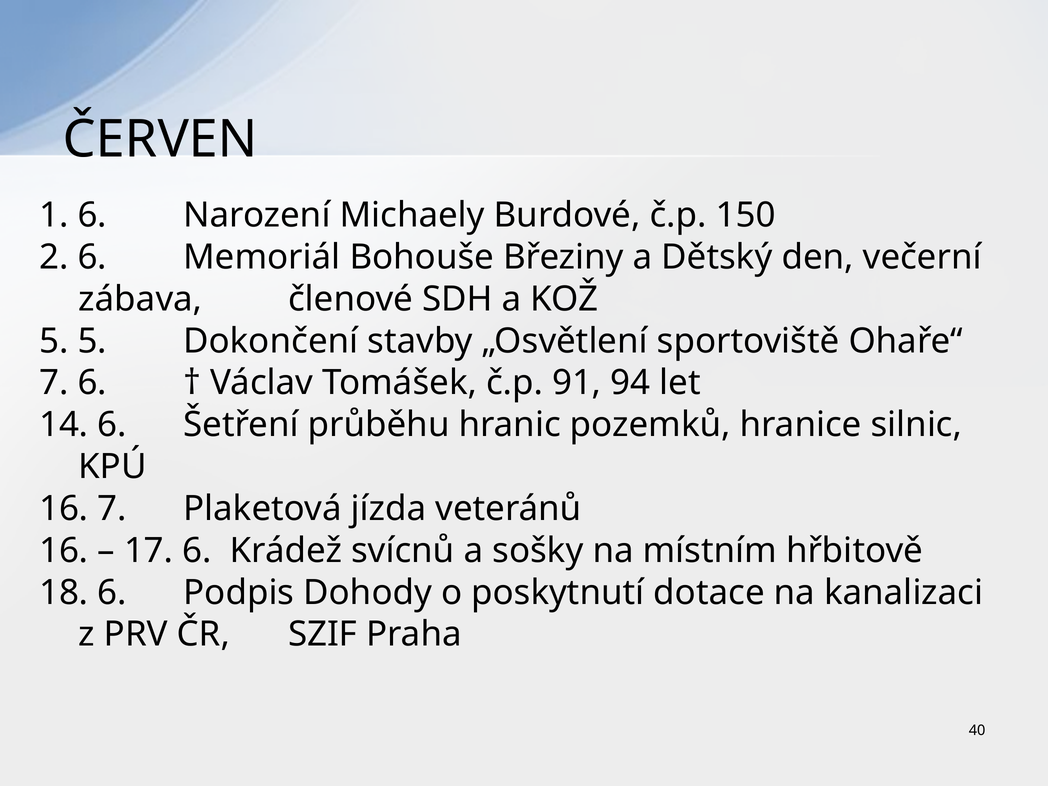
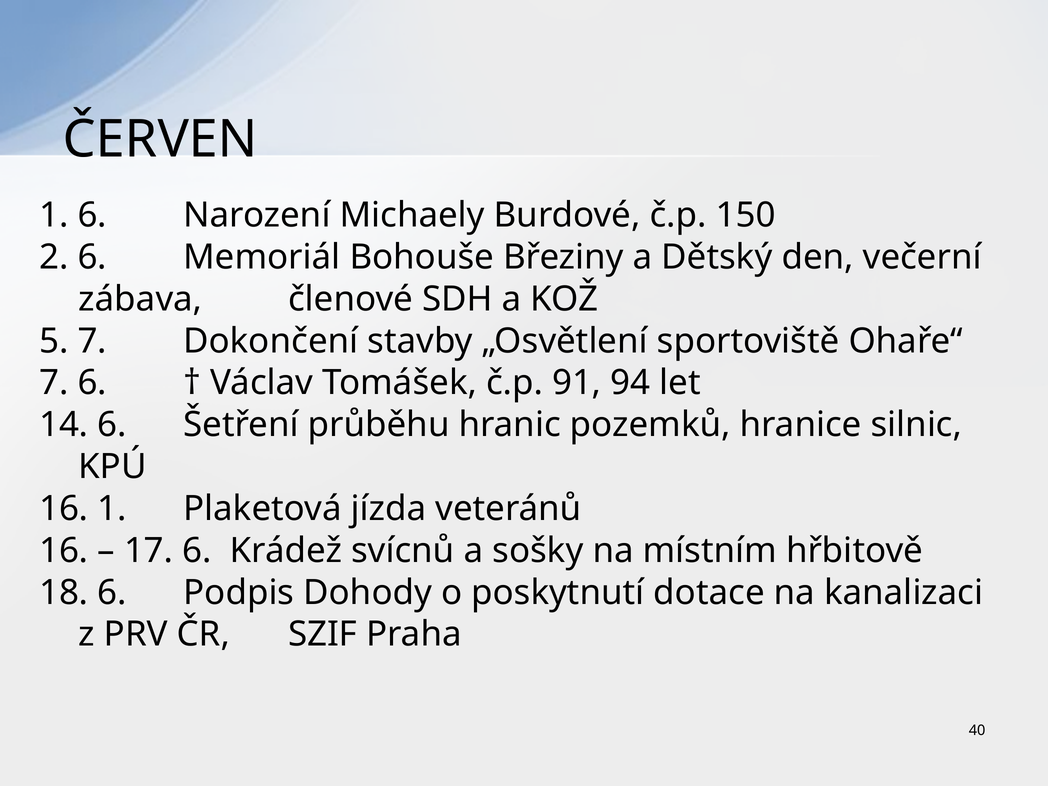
5 5: 5 -> 7
16 7: 7 -> 1
